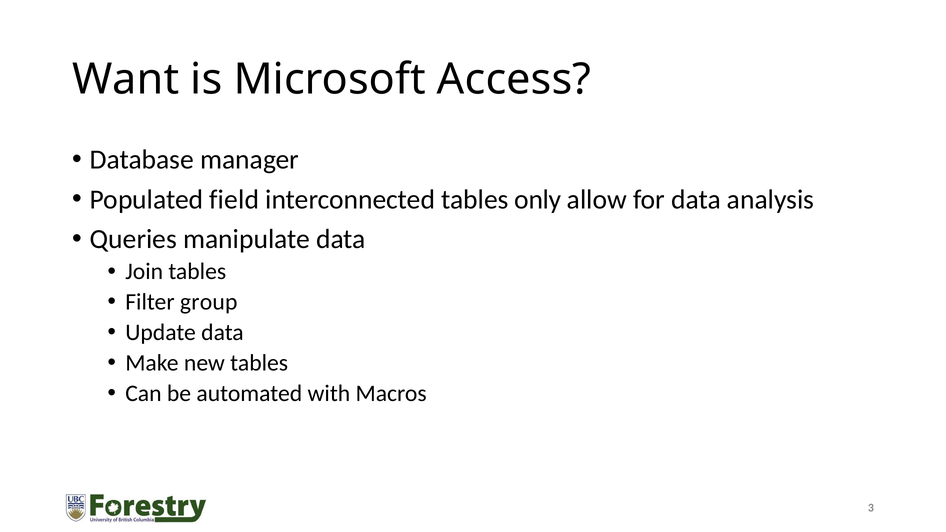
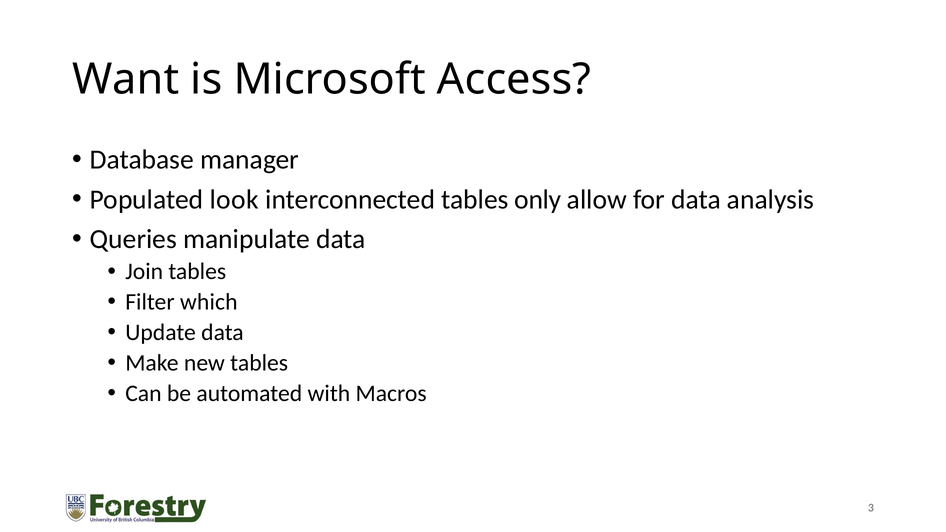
field: field -> look
group: group -> which
